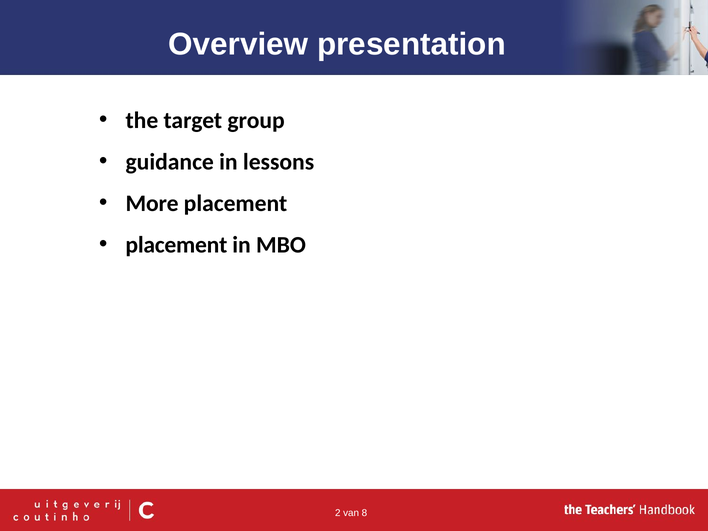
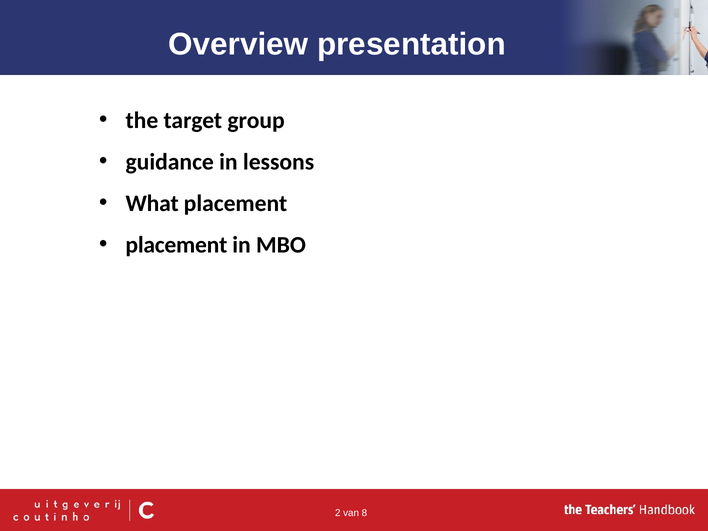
More: More -> What
